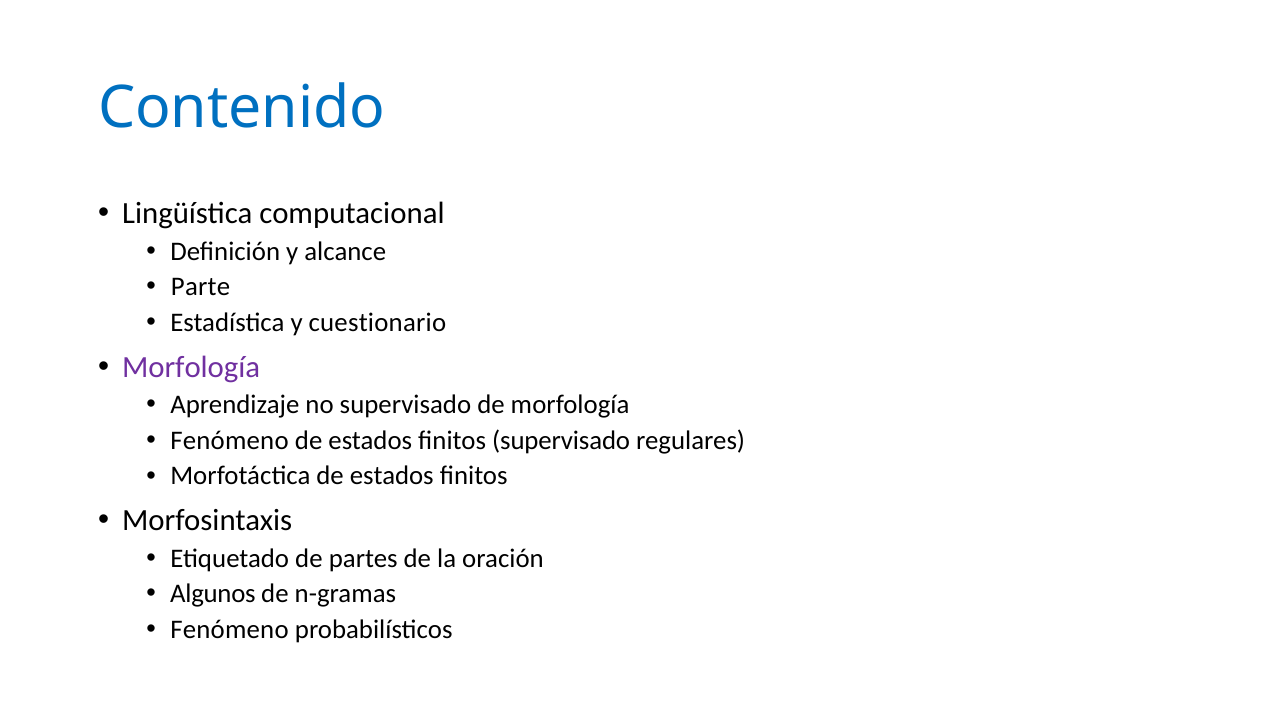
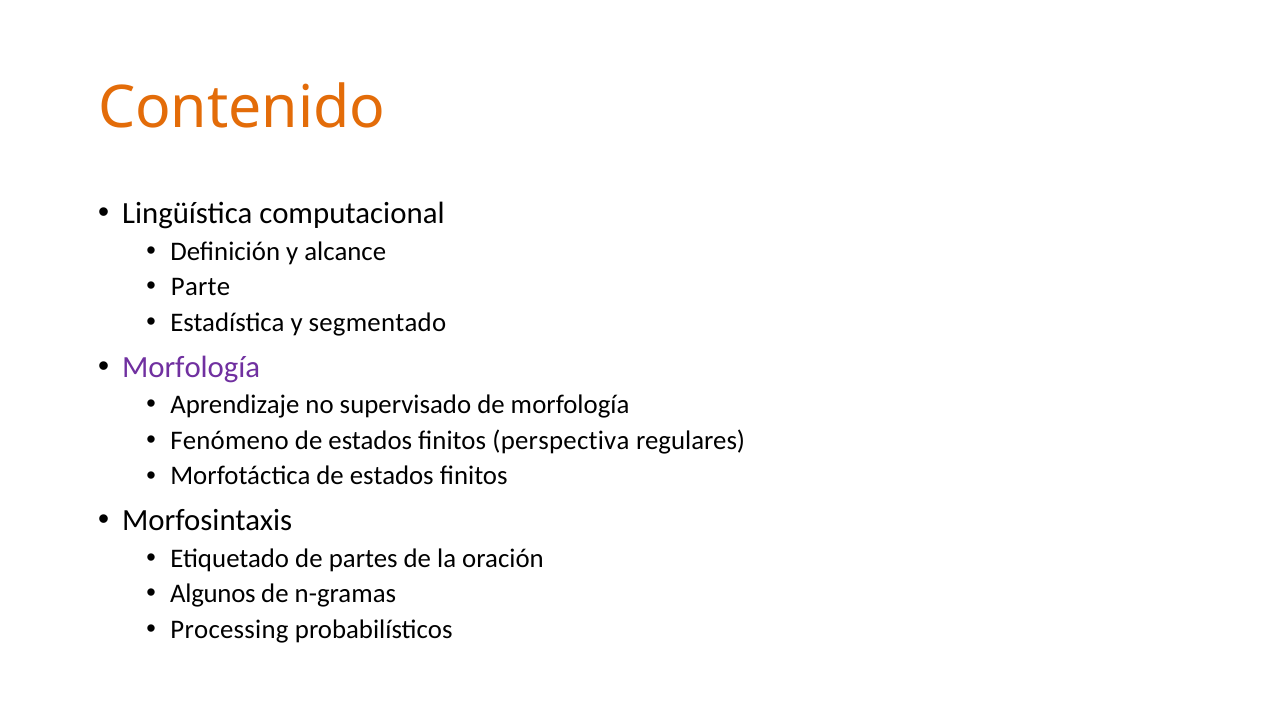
Contenido colour: blue -> orange
cuestionario: cuestionario -> segmentado
finitos supervisado: supervisado -> perspectiva
Fenómeno at (230, 630): Fenómeno -> Processing
